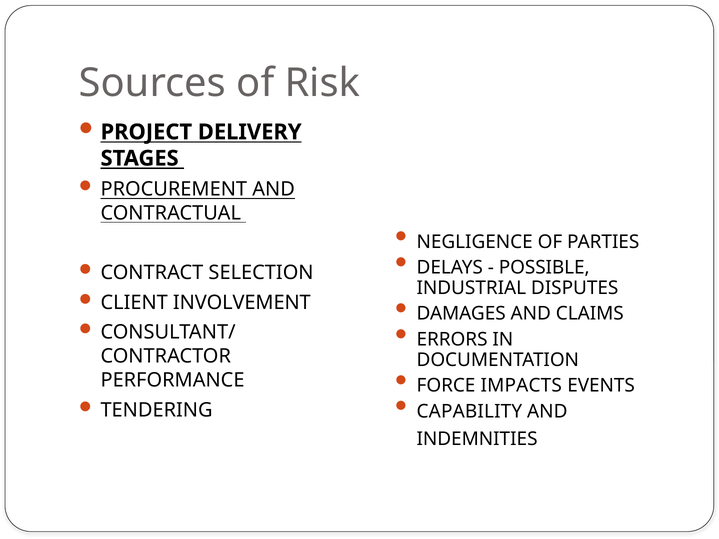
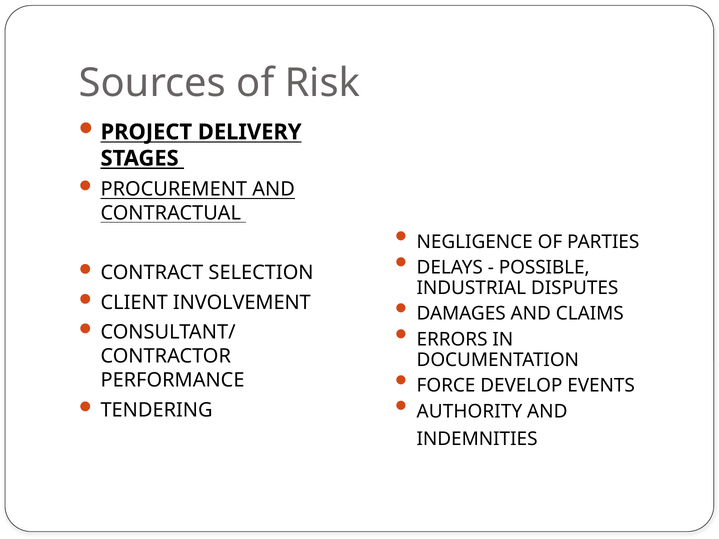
IMPACTS: IMPACTS -> DEVELOP
CAPABILITY: CAPABILITY -> AUTHORITY
